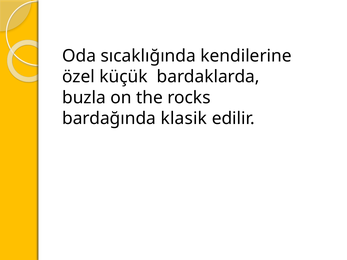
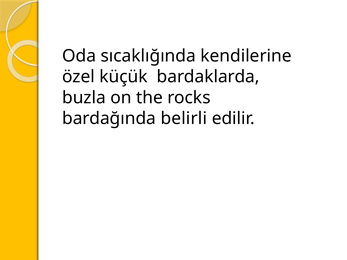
klasik: klasik -> belirli
